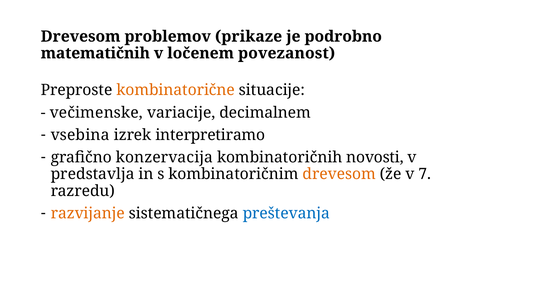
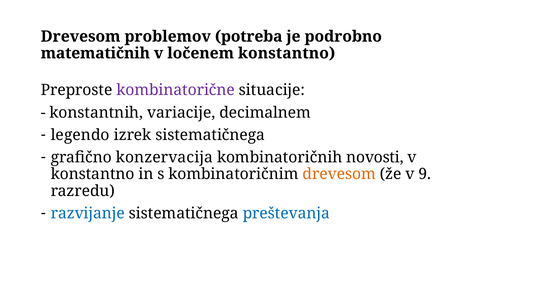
prikaze: prikaze -> potreba
ločenem povezanost: povezanost -> konstantno
kombinatorične colour: orange -> purple
večimenske: večimenske -> konstantnih
vsebina: vsebina -> legendo
izrek interpretiramo: interpretiramo -> sistematičnega
predstavlja at (93, 174): predstavlja -> konstantno
7: 7 -> 9
razvijanje colour: orange -> blue
